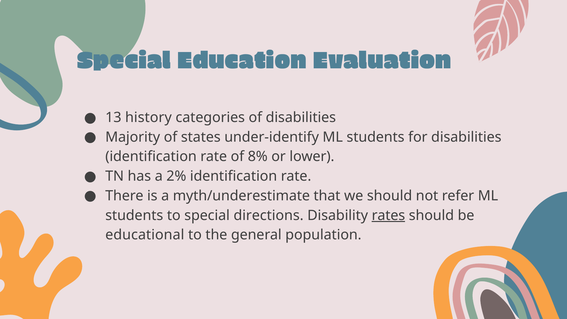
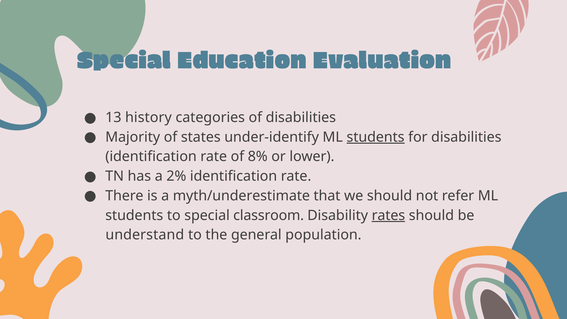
students at (376, 137) underline: none -> present
directions: directions -> classroom
educational: educational -> understand
